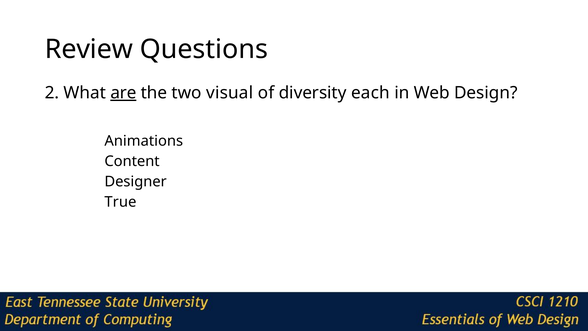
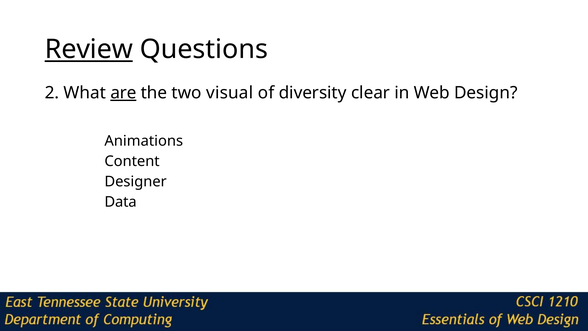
Review underline: none -> present
each: each -> clear
True: True -> Data
